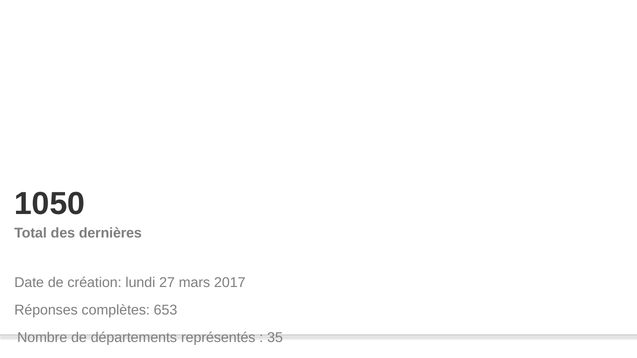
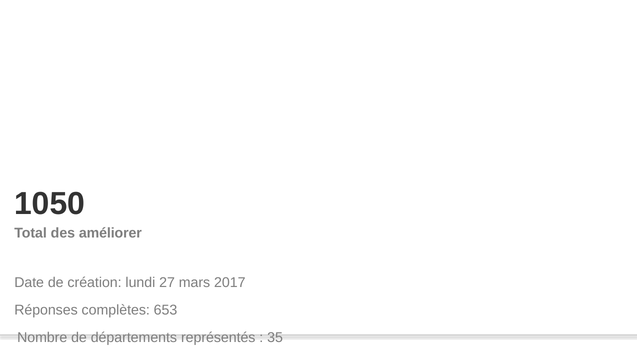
dernières: dernières -> améliorer
